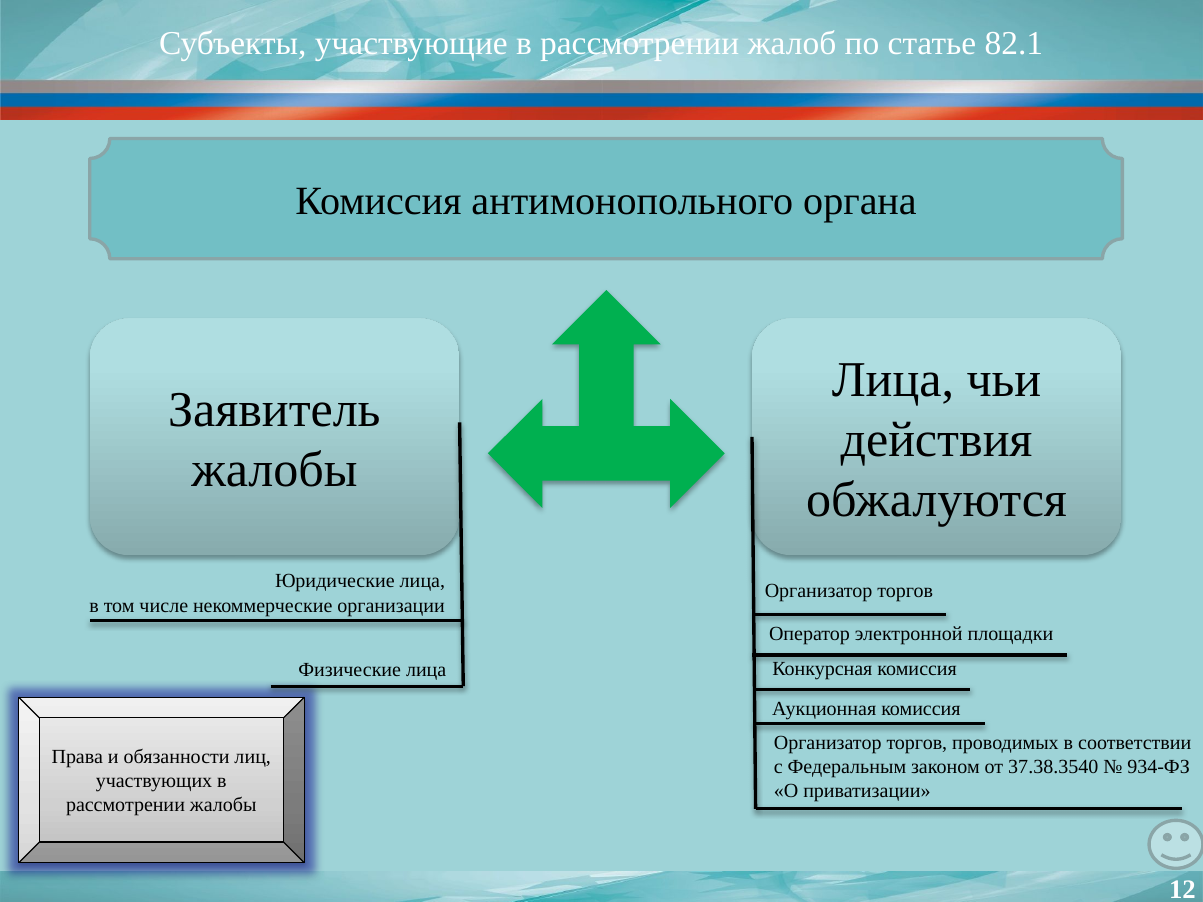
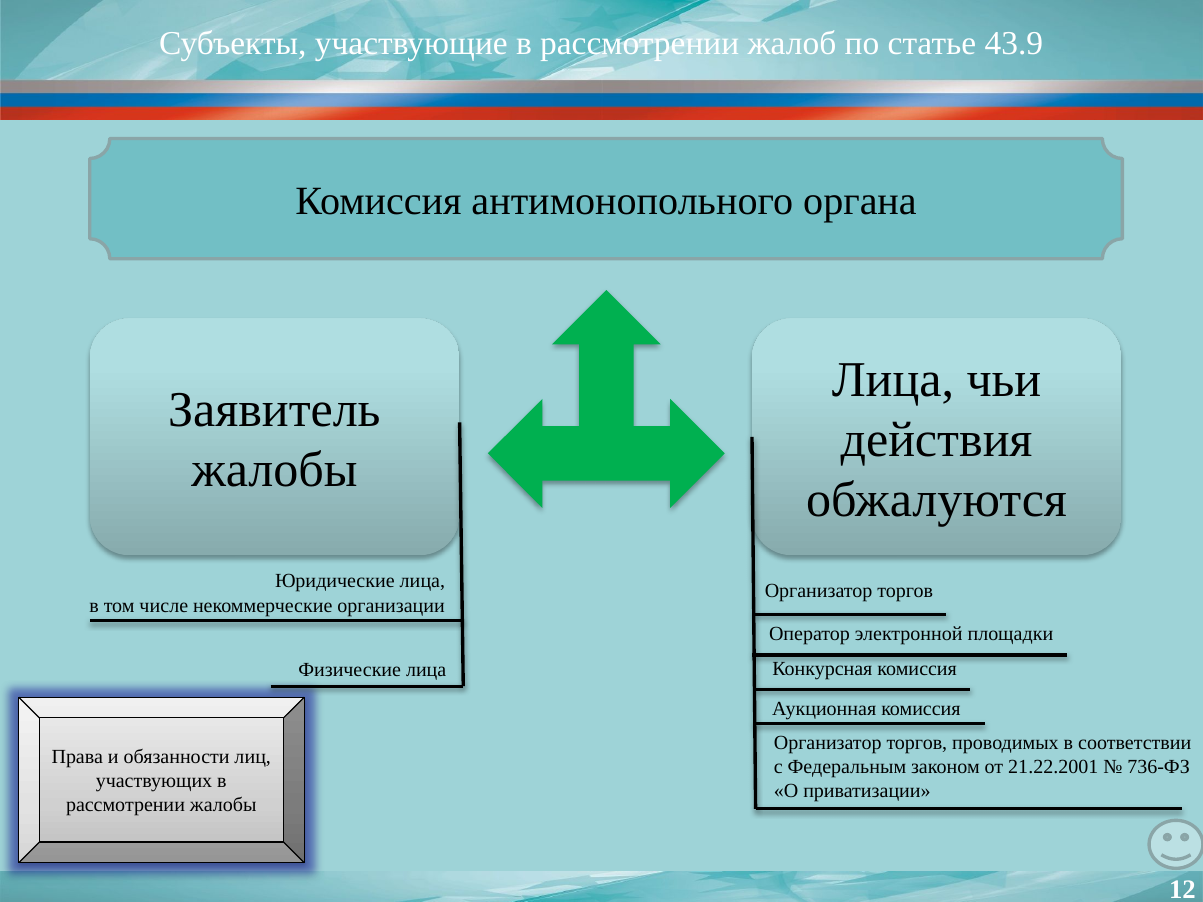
82.1: 82.1 -> 43.9
37.38.3540: 37.38.3540 -> 21.22.2001
934-ФЗ: 934-ФЗ -> 736-ФЗ
